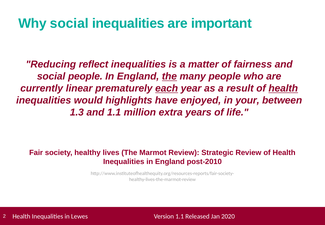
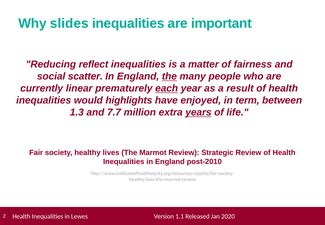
Why social: social -> slides
social people: people -> scatter
health at (283, 88) underline: present -> none
your: your -> term
and 1.1: 1.1 -> 7.7
years underline: none -> present
